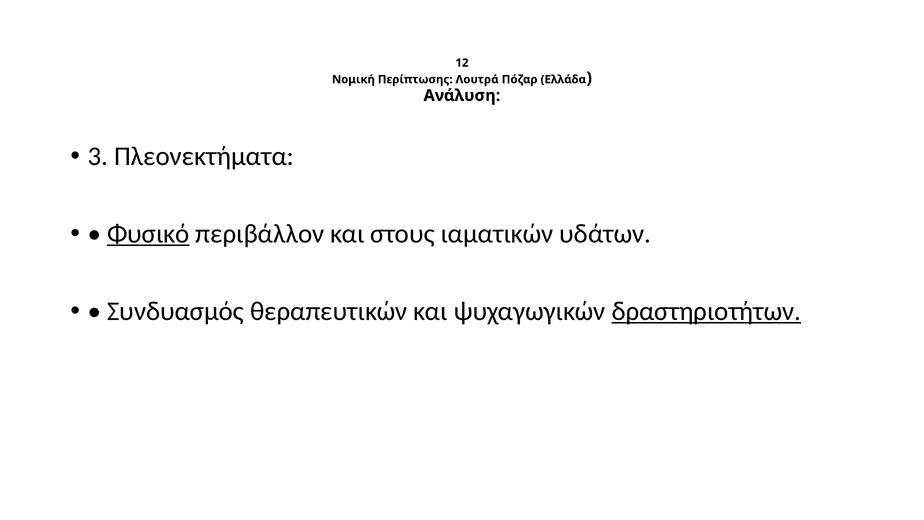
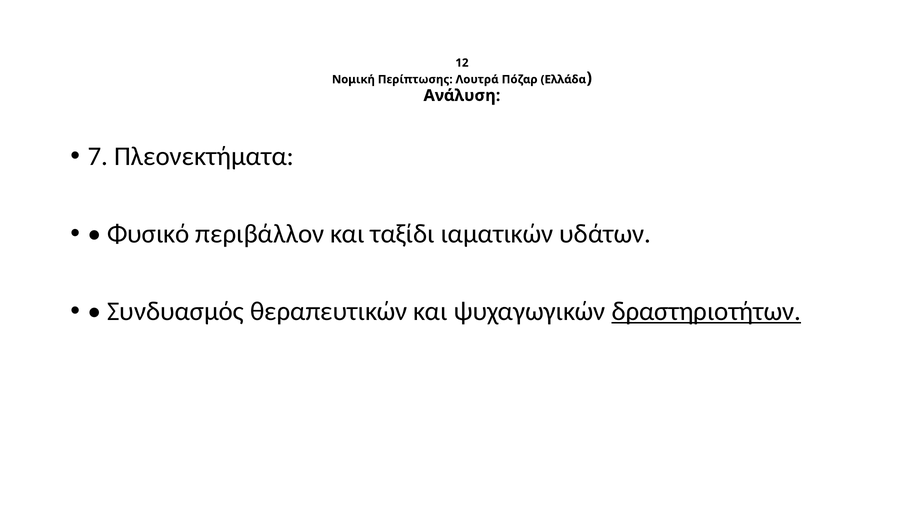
3: 3 -> 7
Φυσικό underline: present -> none
στους: στους -> ταξίδι
